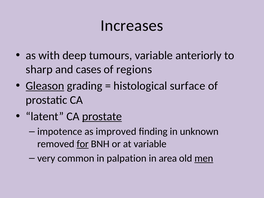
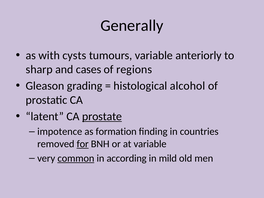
Increases: Increases -> Generally
deep: deep -> cysts
Gleason underline: present -> none
surface: surface -> alcohol
improved: improved -> formation
unknown: unknown -> countries
common underline: none -> present
palpation: palpation -> according
area: area -> mild
men underline: present -> none
